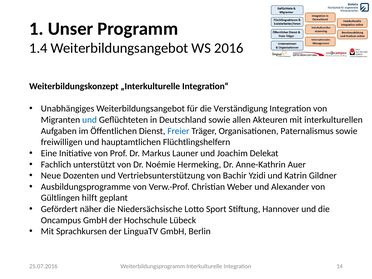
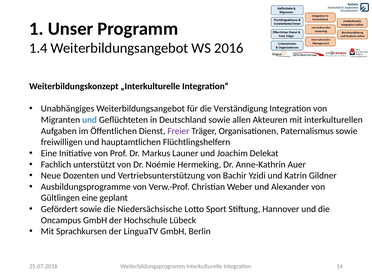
Freier colour: blue -> purple
Gültlingen hilft: hilft -> eine
Gefördert näher: näher -> sowie
